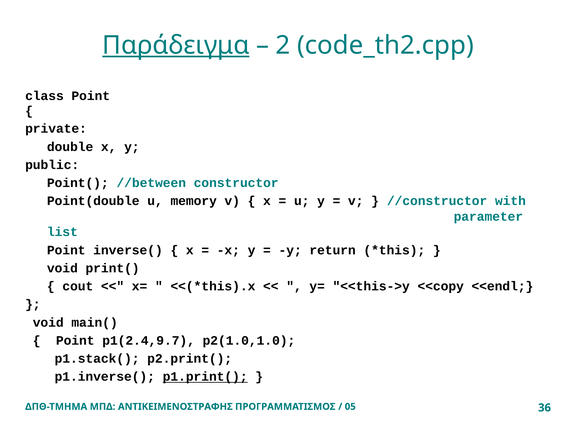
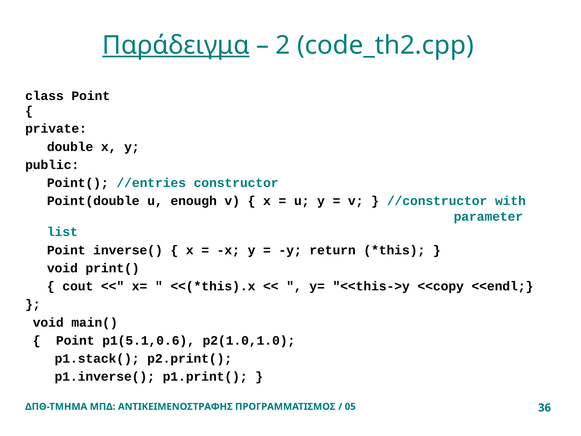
//between: //between -> //entries
memory: memory -> enough
p1(2.4,9.7: p1(2.4,9.7 -> p1(5.1,0.6
p1.print( underline: present -> none
